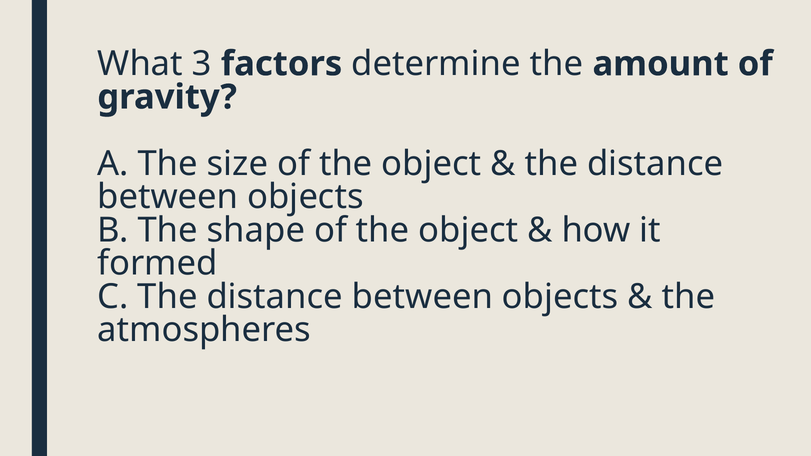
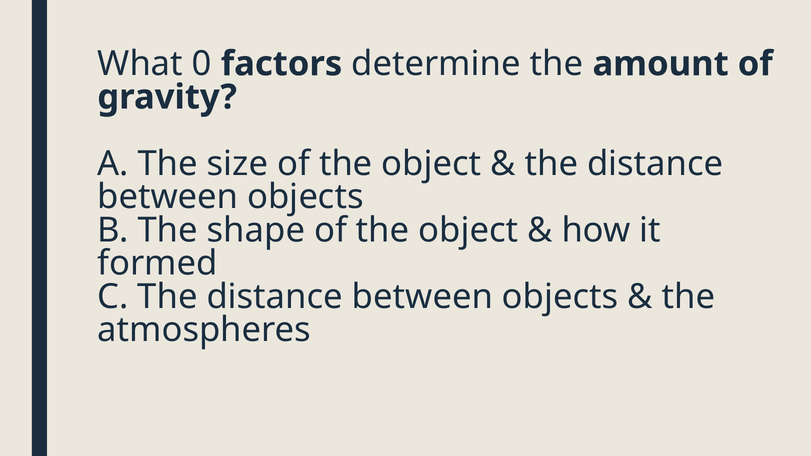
3: 3 -> 0
